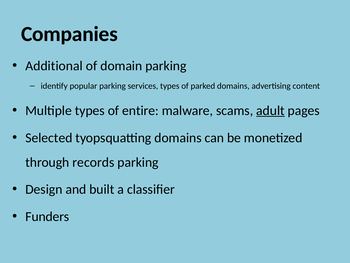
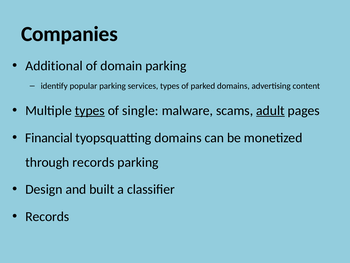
types at (90, 110) underline: none -> present
entire: entire -> single
Selected: Selected -> Financial
Funders at (47, 216): Funders -> Records
